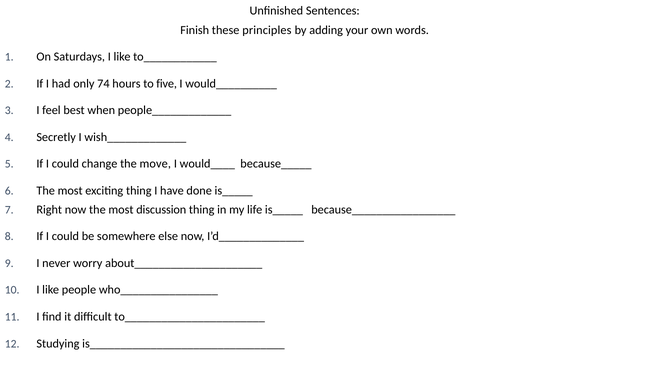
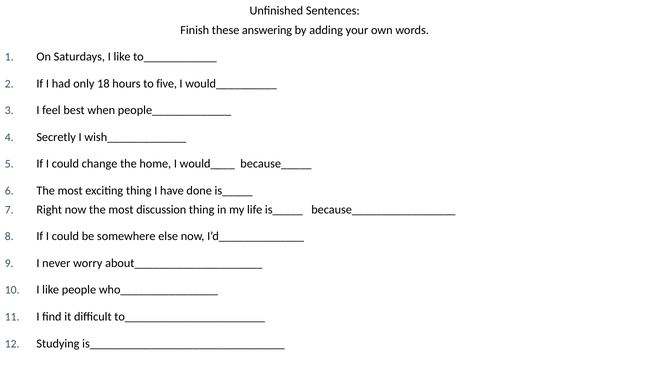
principles: principles -> answering
74: 74 -> 18
move: move -> home
